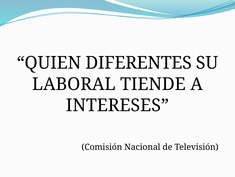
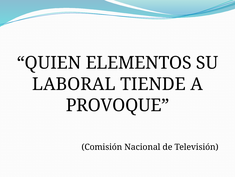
DIFERENTES: DIFERENTES -> ELEMENTOS
INTERESES: INTERESES -> PROVOQUE
